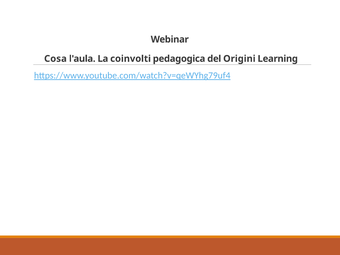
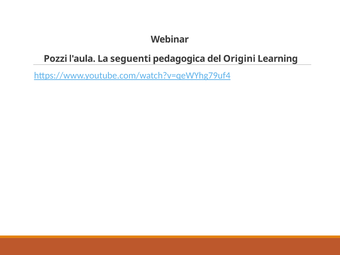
Cosa: Cosa -> Pozzi
coinvolti: coinvolti -> seguenti
